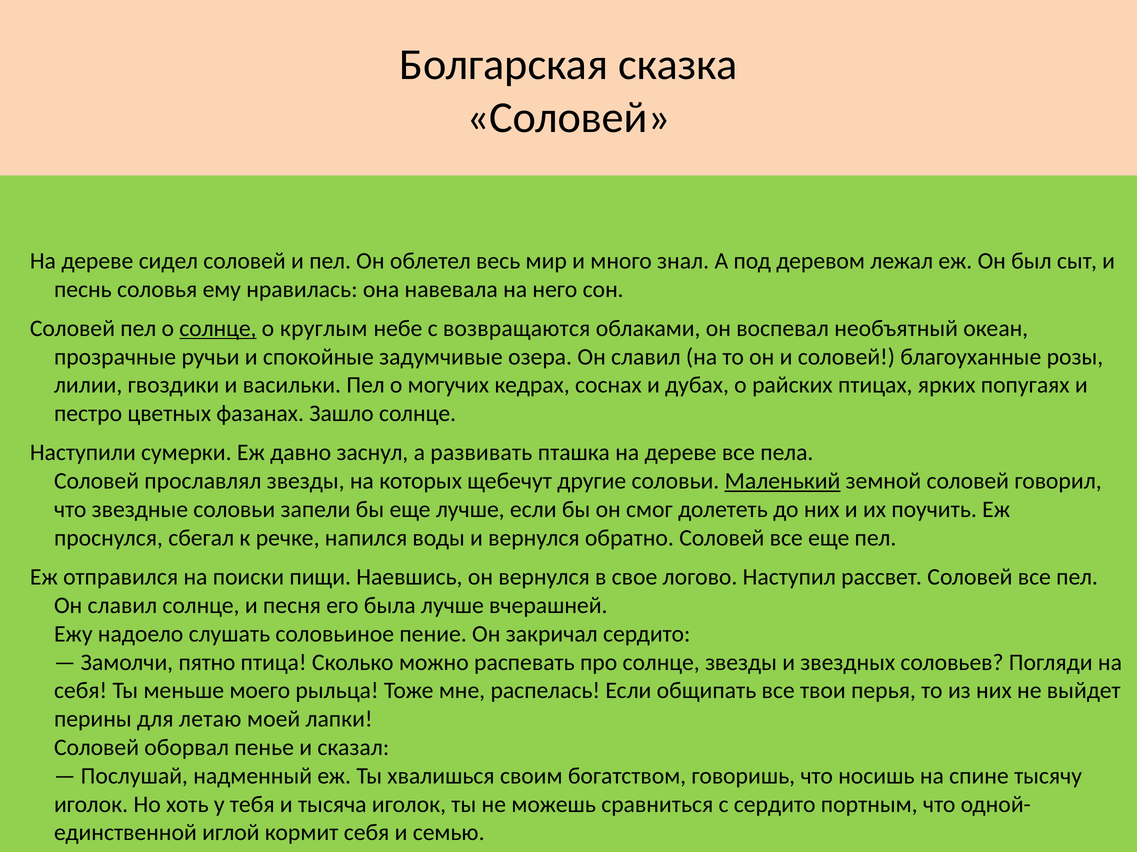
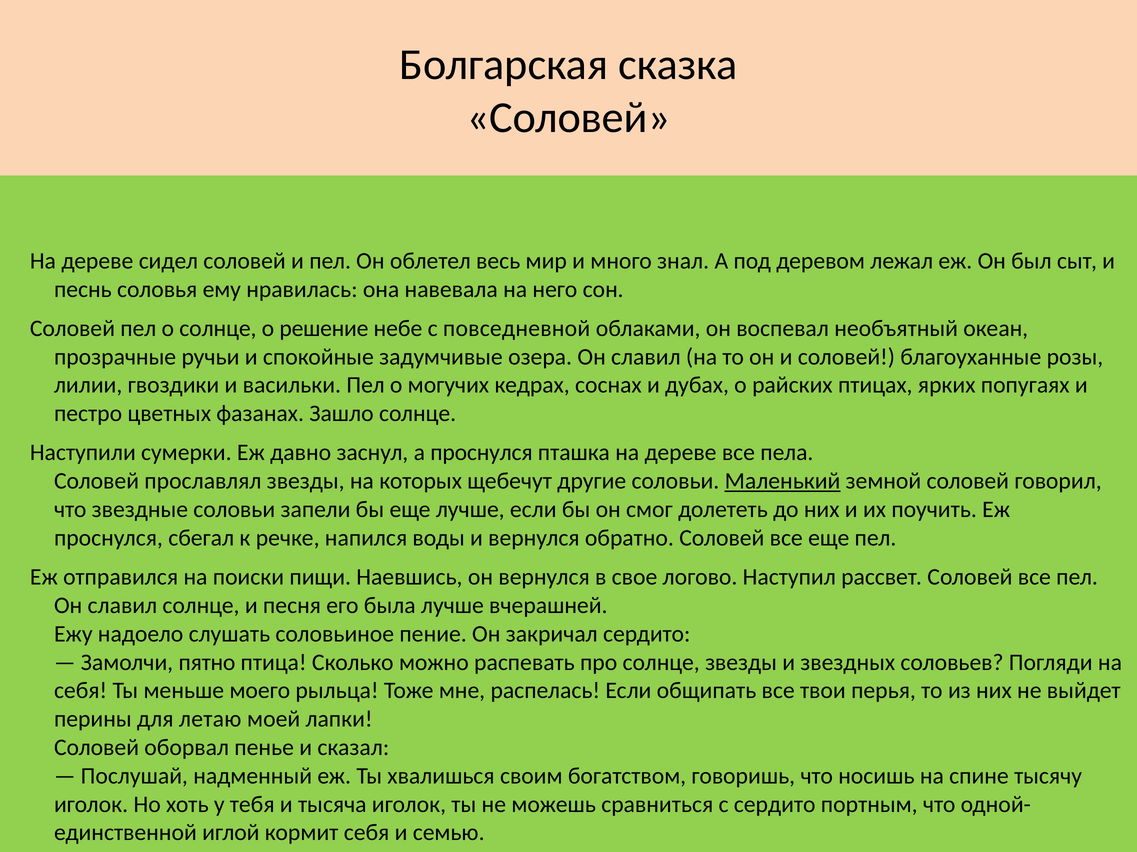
солнце at (218, 329) underline: present -> none
круглым: круглым -> решение
возвращаются: возвращаются -> повседневной
а развивать: развивать -> проснулся
